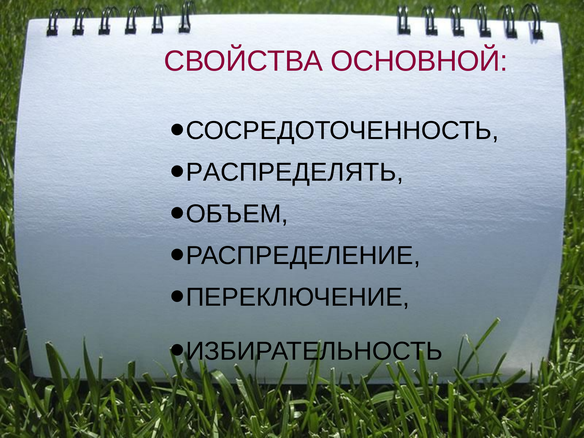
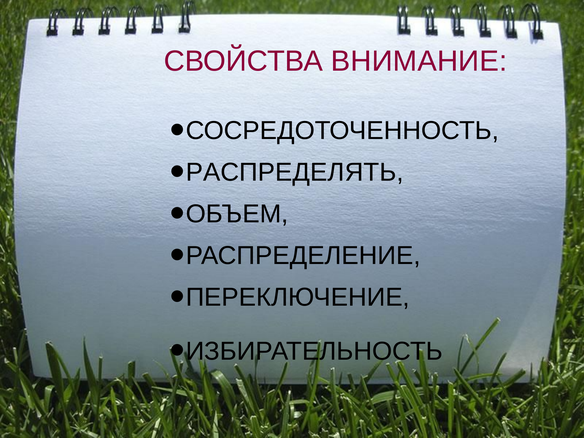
ОСНОВНОЙ: ОСНОВНОЙ -> ВНИМАНИЕ
